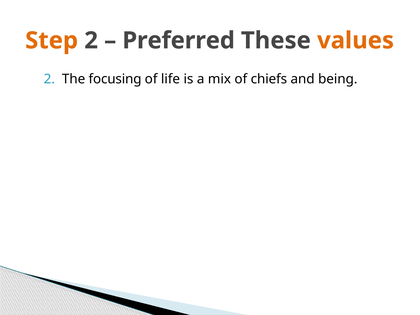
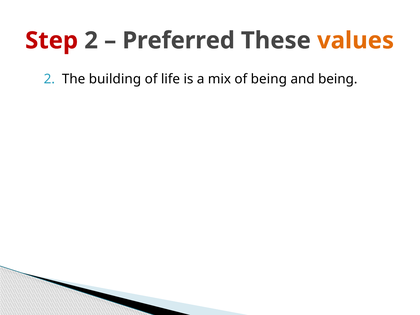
Step colour: orange -> red
focusing: focusing -> building
of chiefs: chiefs -> being
